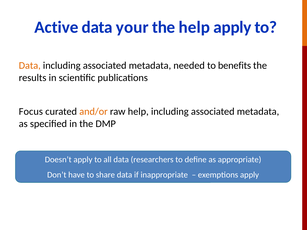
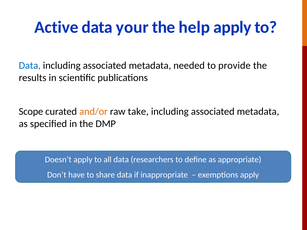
Data at (30, 65) colour: orange -> blue
benefits: benefits -> provide
Focus: Focus -> Scope
raw help: help -> take
